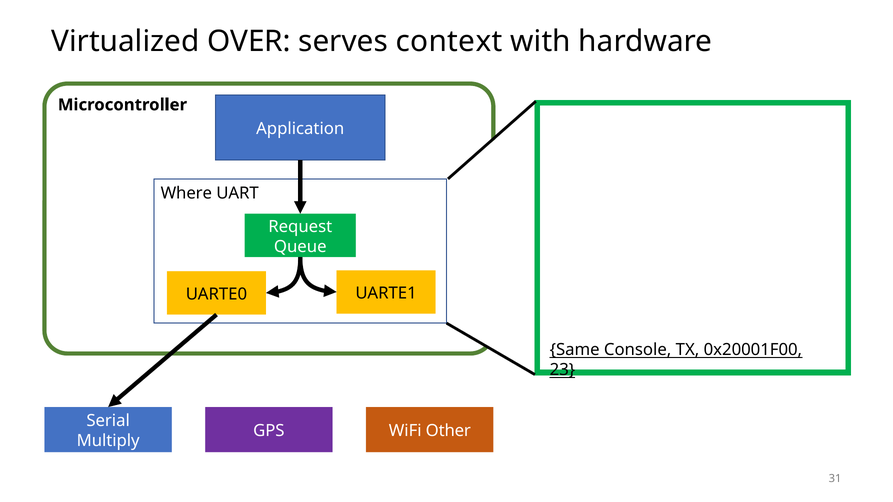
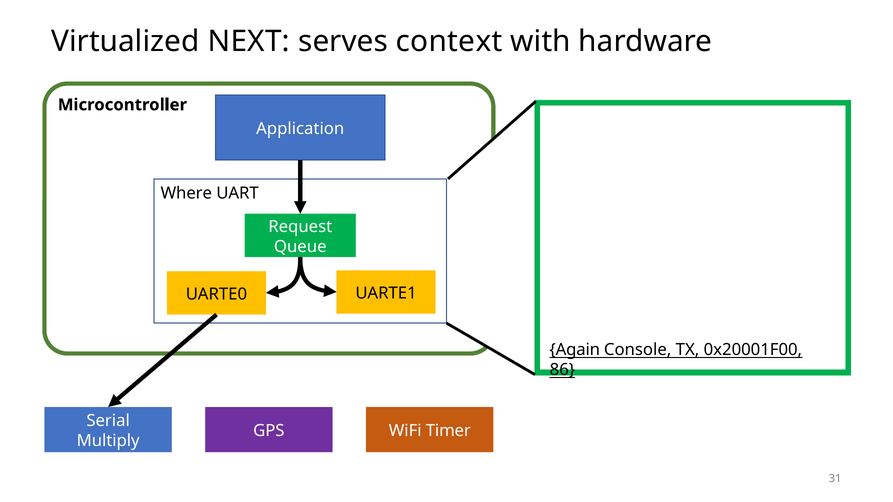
OVER: OVER -> NEXT
Same: Same -> Again
23: 23 -> 86
Other: Other -> Timer
